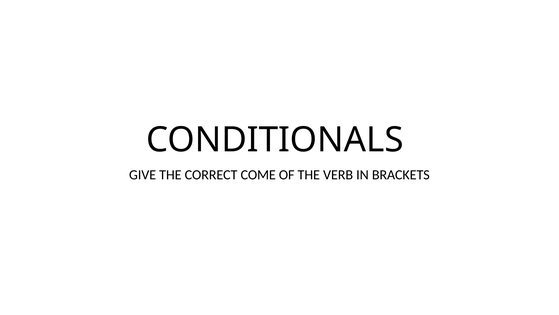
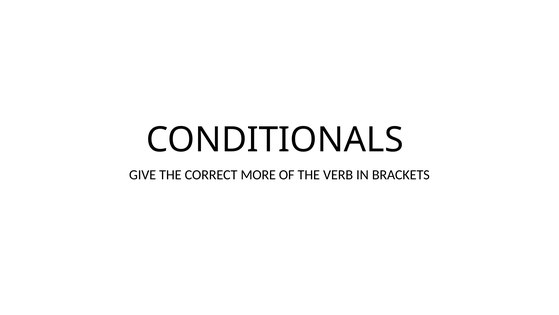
COME: COME -> MORE
